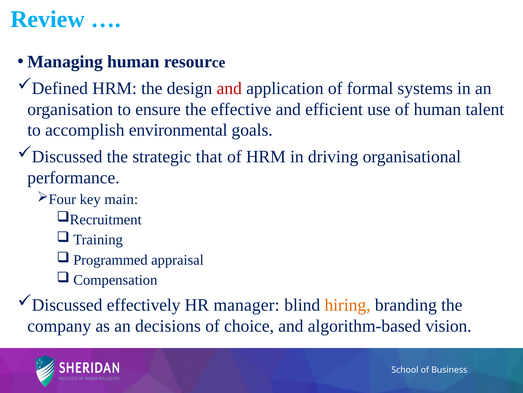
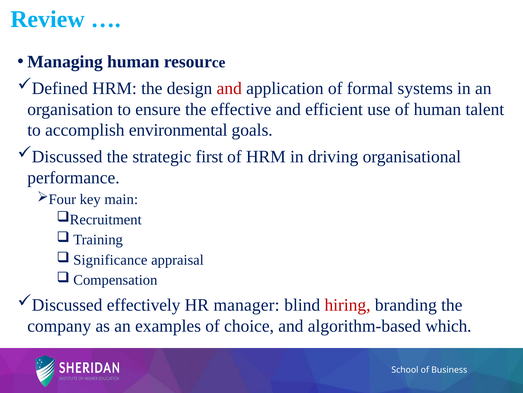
that: that -> first
Programmed: Programmed -> Significance
hiring colour: orange -> red
decisions: decisions -> examples
vision: vision -> which
